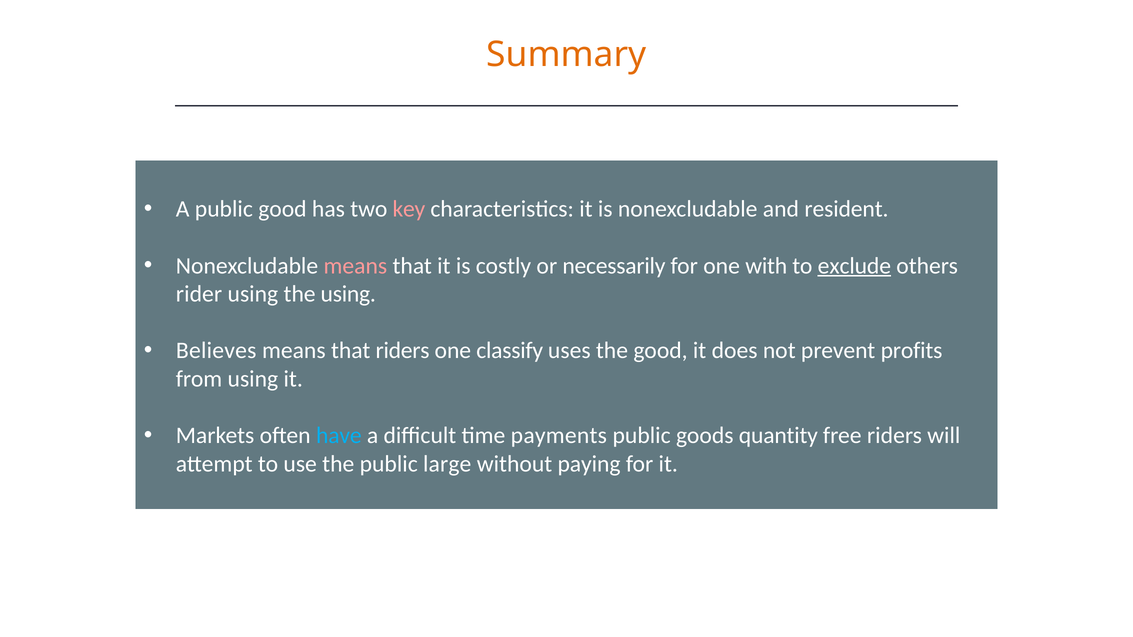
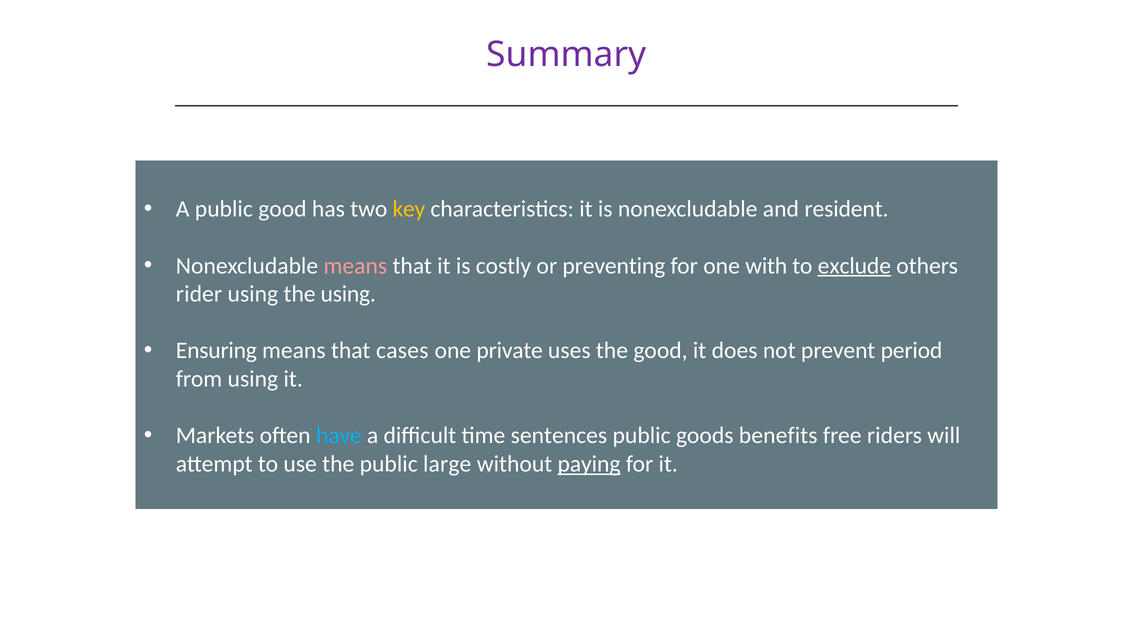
Summary colour: orange -> purple
key colour: pink -> yellow
necessarily: necessarily -> preventing
Believes: Believes -> Ensuring
that riders: riders -> cases
classify: classify -> private
profits: profits -> period
payments: payments -> sentences
quantity: quantity -> benefits
paying underline: none -> present
